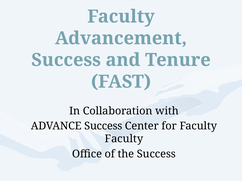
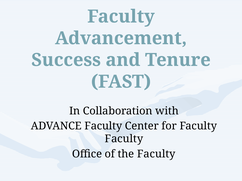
ADVANCE Success: Success -> Faculty
the Success: Success -> Faculty
